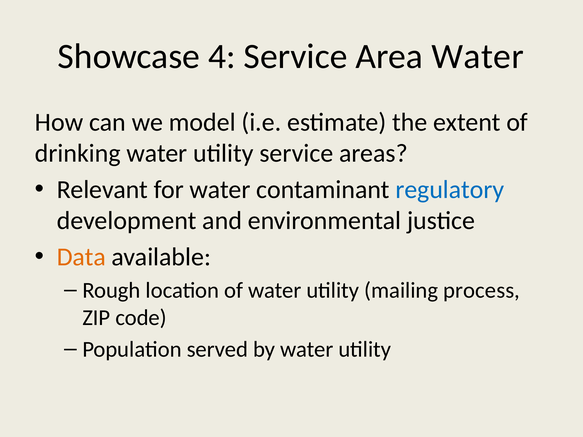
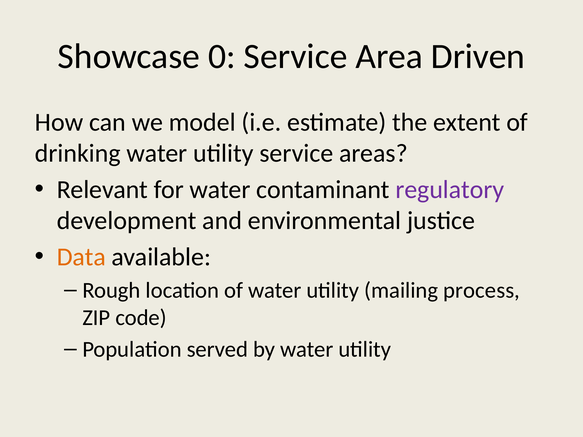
4: 4 -> 0
Area Water: Water -> Driven
regulatory colour: blue -> purple
